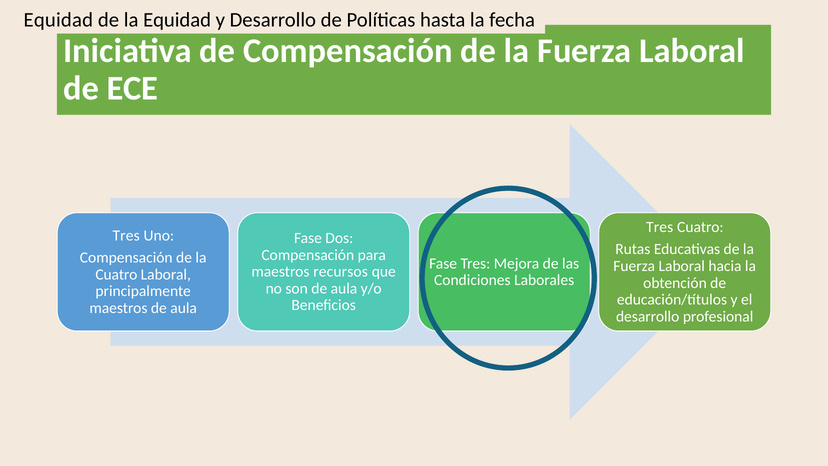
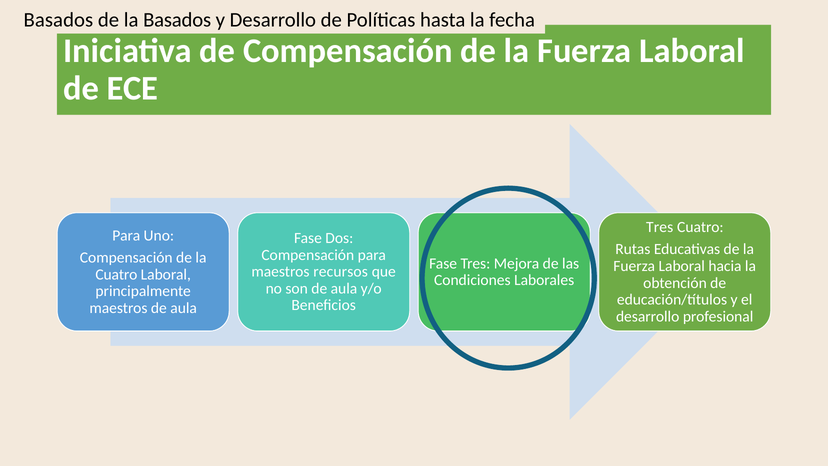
Equidad at (58, 20): Equidad -> Basados
la Equidad: Equidad -> Basados
Tres at (126, 235): Tres -> Para
